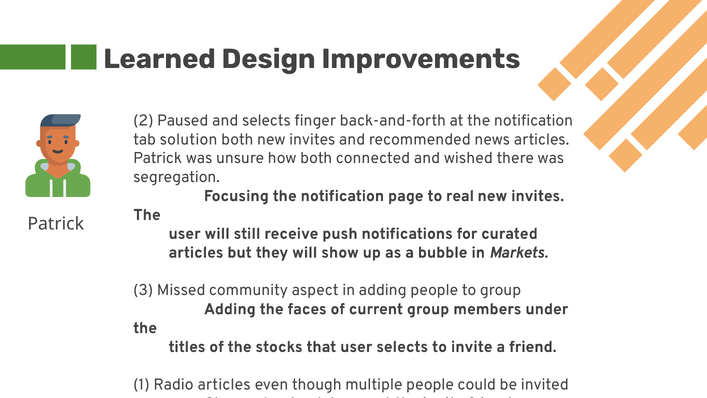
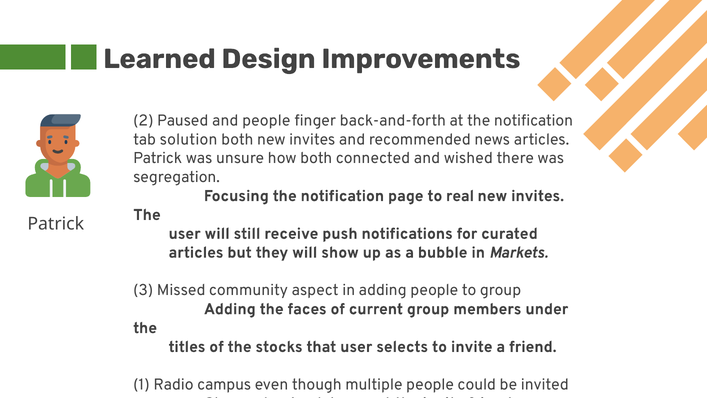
and selects: selects -> people
Radio articles: articles -> campus
